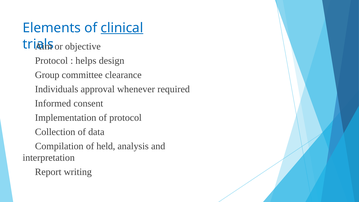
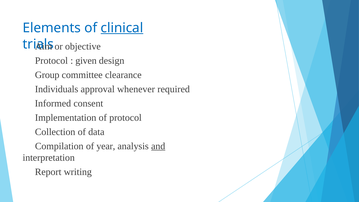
helps: helps -> given
held: held -> year
and underline: none -> present
